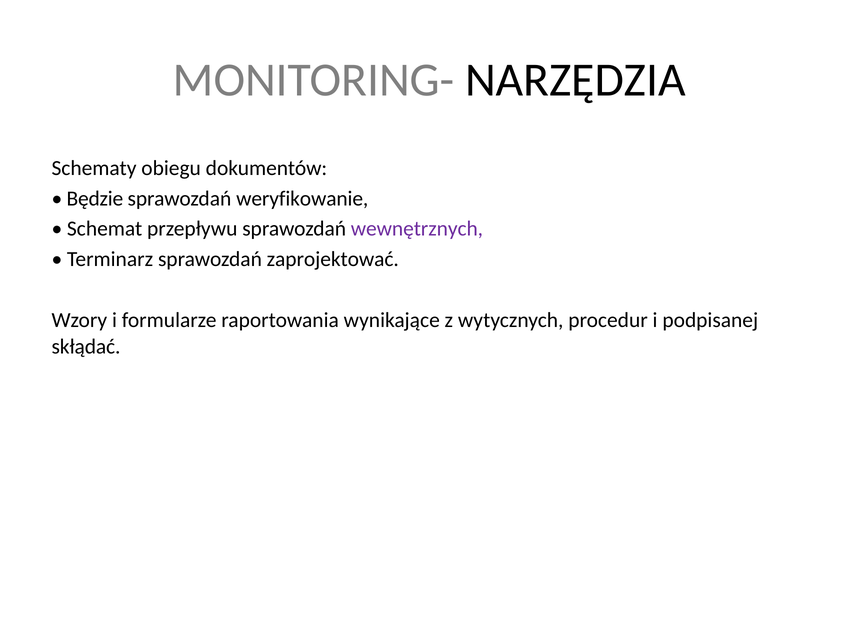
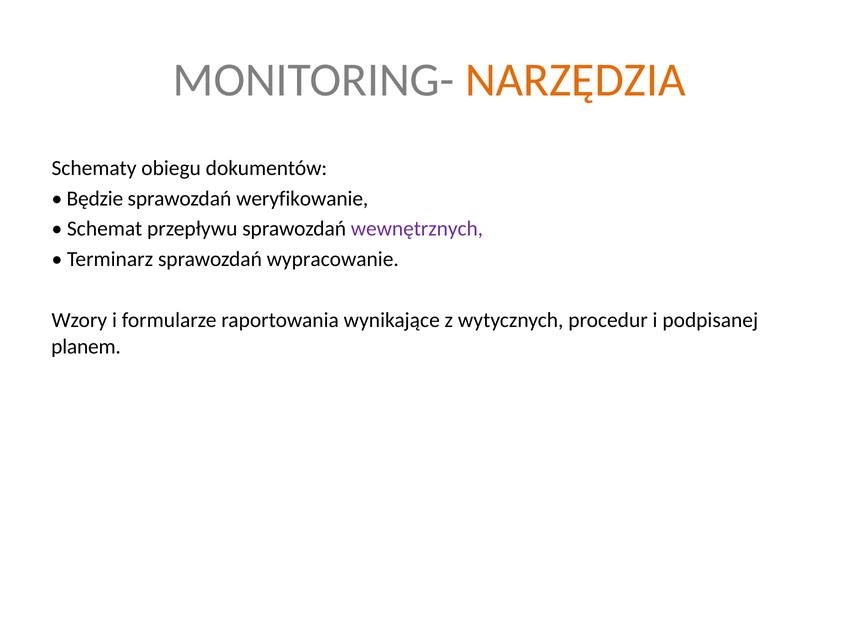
NARZĘDZIA colour: black -> orange
zaprojektować: zaprojektować -> wypracowanie
skłądać: skłądać -> planem
